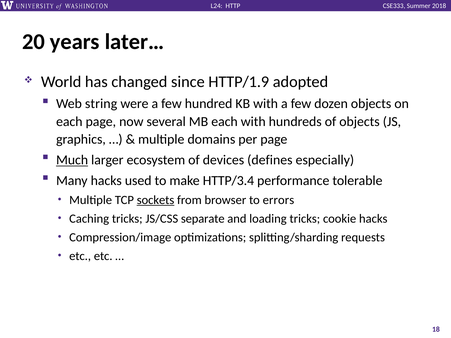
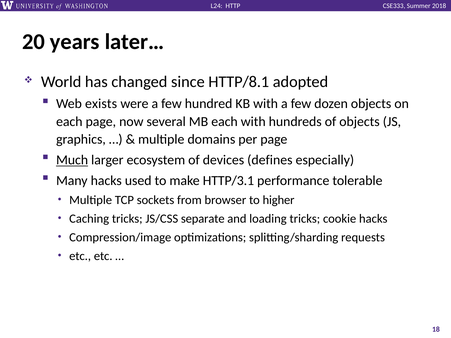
HTTP/1.9: HTTP/1.9 -> HTTP/8.1
string: string -> exists
HTTP/3.4: HTTP/3.4 -> HTTP/3.1
sockets underline: present -> none
errors: errors -> higher
